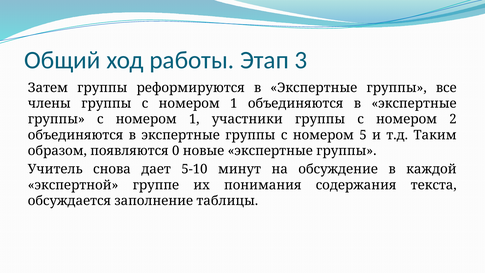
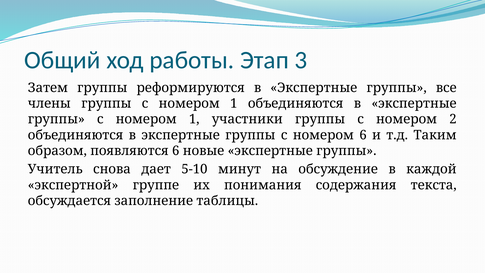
номером 5: 5 -> 6
появляются 0: 0 -> 6
